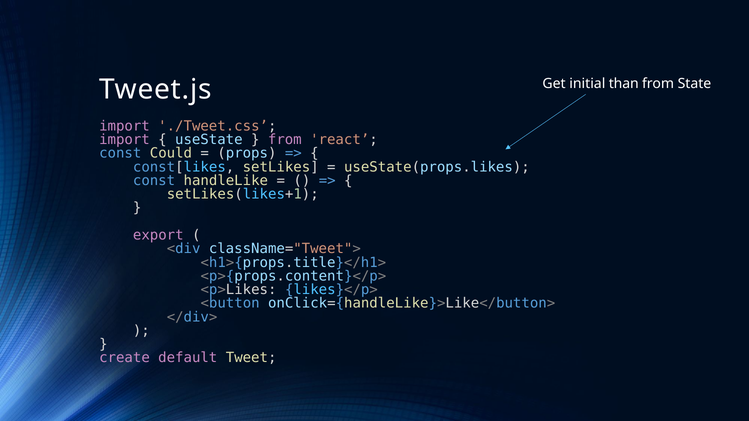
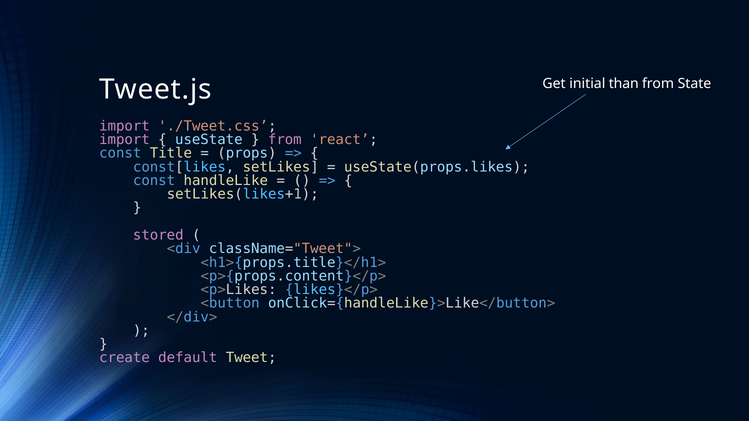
Could: Could -> Title
export: export -> stored
